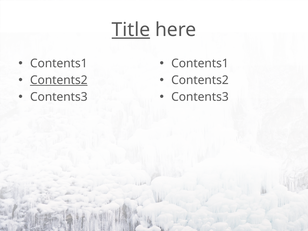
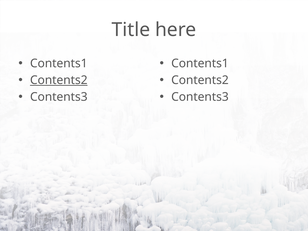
Title underline: present -> none
